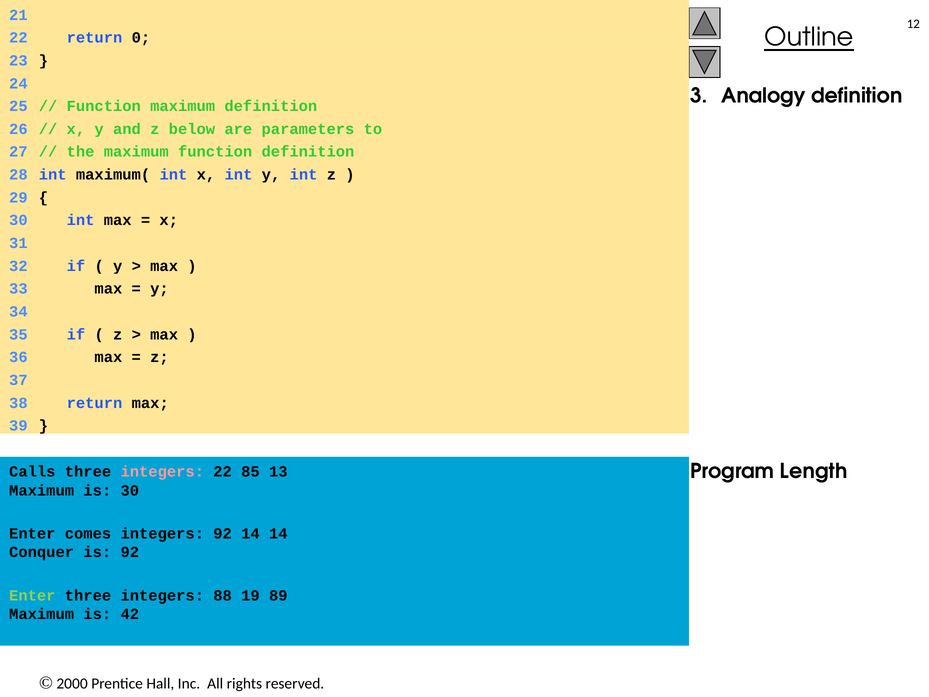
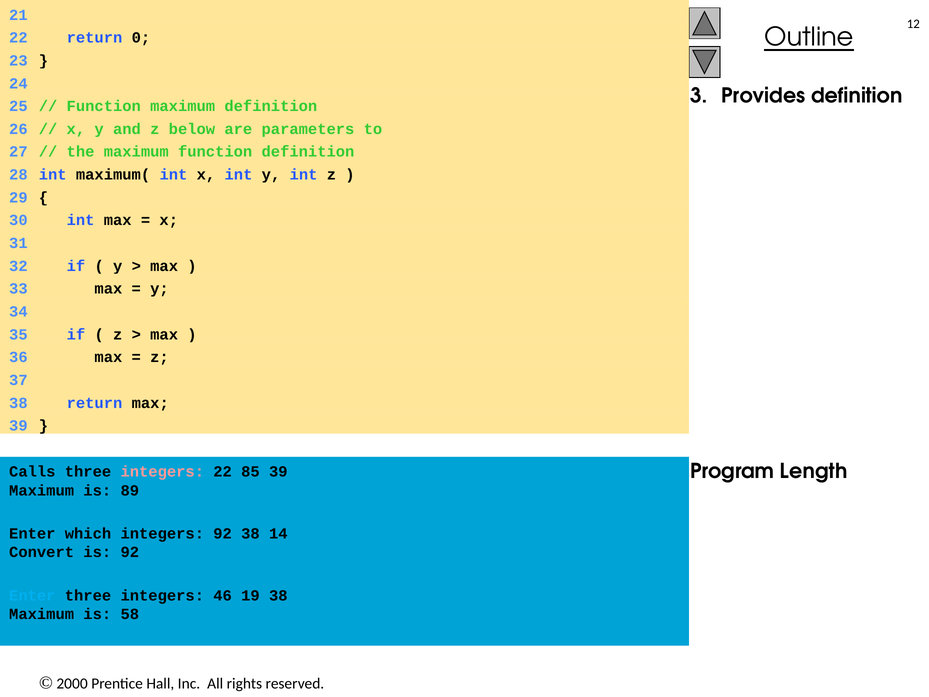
Analogy: Analogy -> Provides
85 13: 13 -> 39
is 30: 30 -> 89
comes: comes -> which
92 14: 14 -> 38
Conquer: Conquer -> Convert
Enter at (32, 596) colour: light green -> light blue
88: 88 -> 46
19 89: 89 -> 38
42: 42 -> 58
